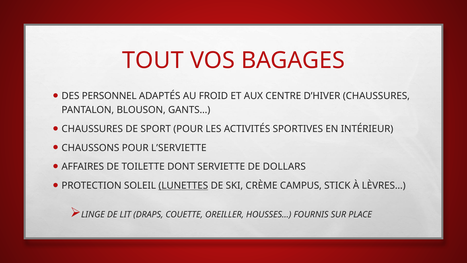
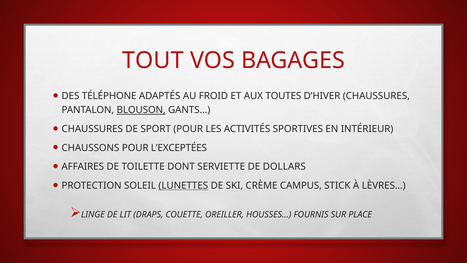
PERSONNEL: PERSONNEL -> TÉLÉPHONE
CENTRE: CENTRE -> TOUTES
BLOUSON underline: none -> present
L’SERVIETTE: L’SERVIETTE -> L’EXCEPTÉES
